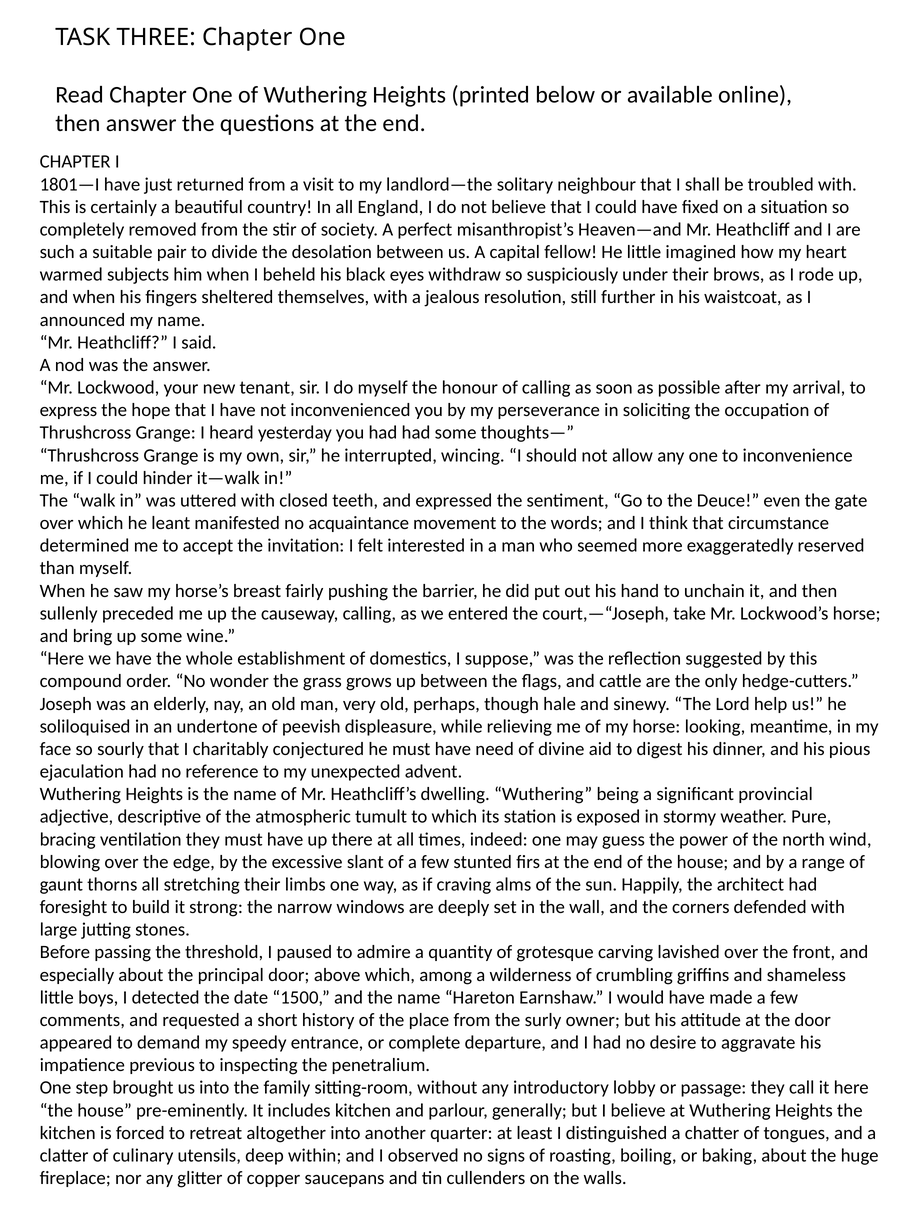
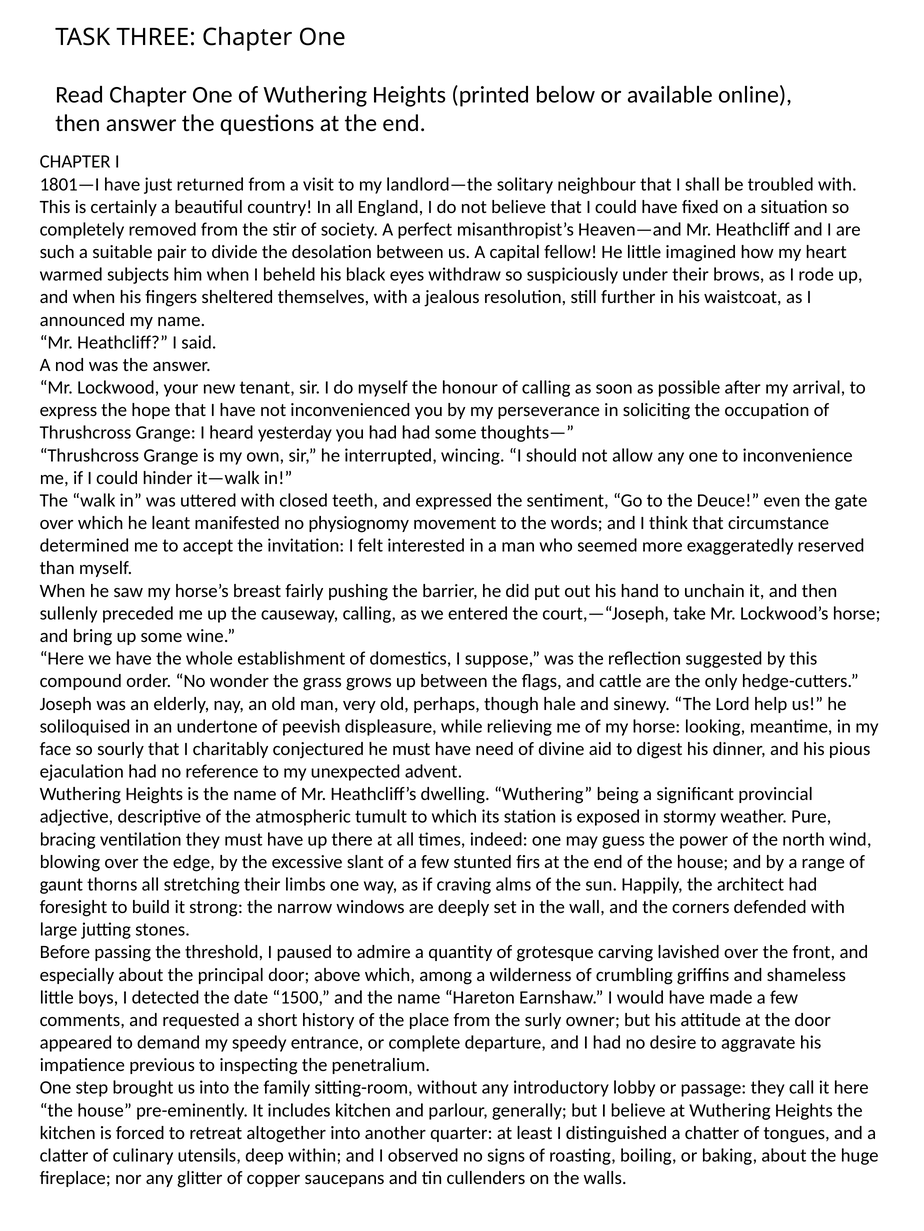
acquaintance: acquaintance -> physiognomy
